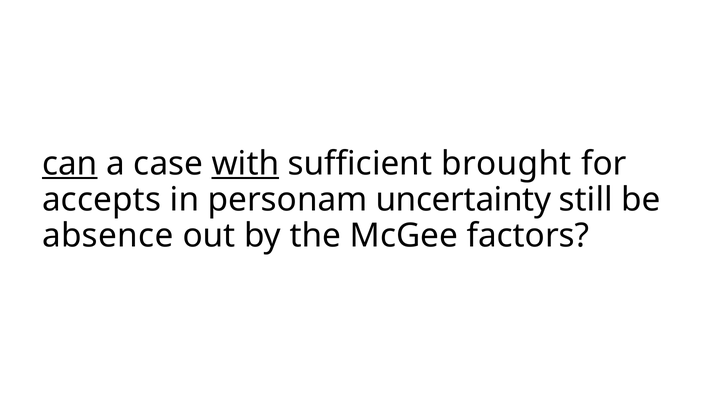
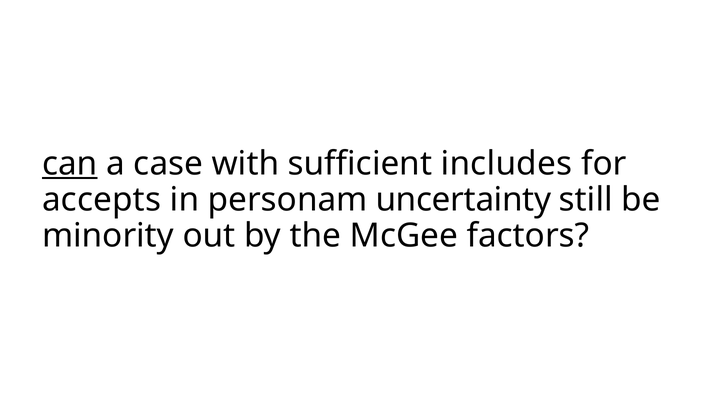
with underline: present -> none
brought: brought -> includes
absence: absence -> minority
